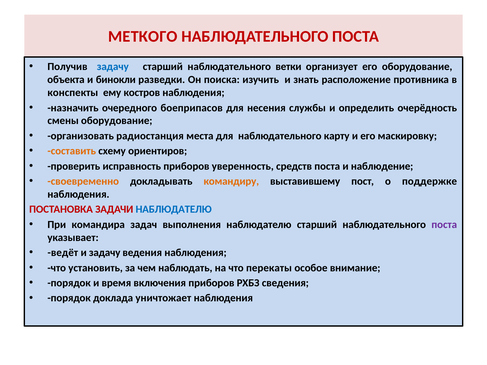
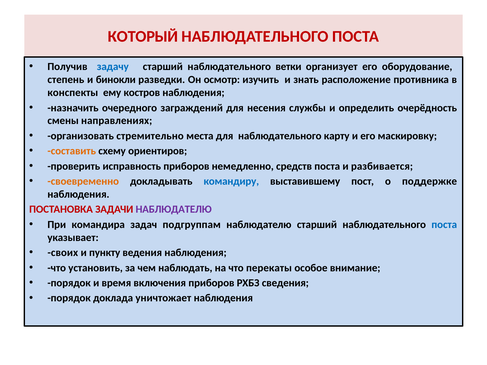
МЕТКОГО: МЕТКОГО -> КОТОРЫЙ
объекта: объекта -> степень
поиска: поиска -> осмотр
боеприпасов: боеприпасов -> заграждений
смены оборудование: оборудование -> направлениях
радиостанция: радиостанция -> стремительно
уверенность: уверенность -> немедленно
наблюдение: наблюдение -> разбивается
командиру colour: orange -> blue
НАБЛЮДАТЕЛЮ at (174, 210) colour: blue -> purple
выполнения: выполнения -> подгруппам
поста at (444, 225) colour: purple -> blue
ведёт: ведёт -> своих
и задачу: задачу -> пункту
